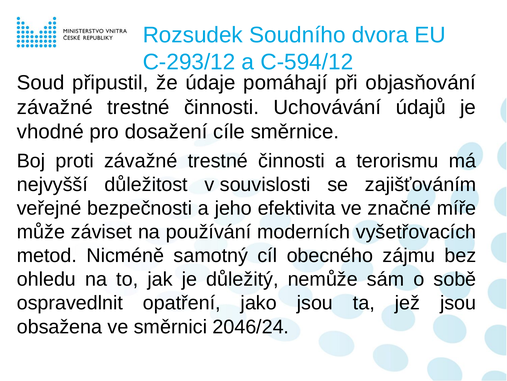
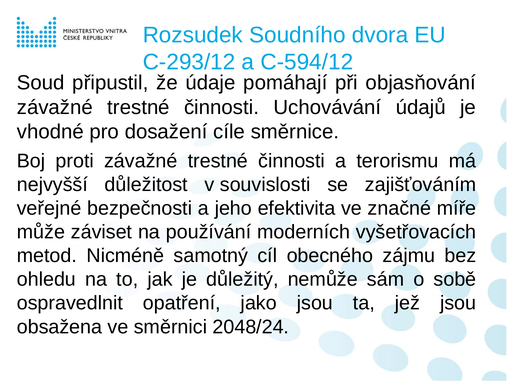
2046/24: 2046/24 -> 2048/24
